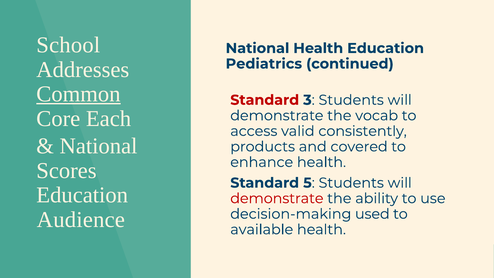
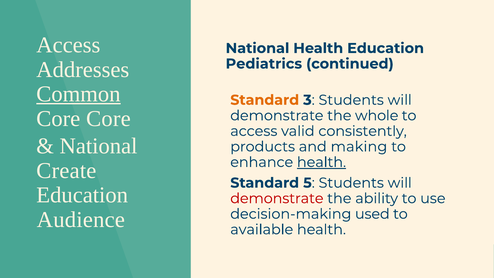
School at (68, 45): School -> Access
Standard at (265, 100) colour: red -> orange
Core Each: Each -> Core
vocab: vocab -> whole
covered: covered -> making
health at (322, 162) underline: none -> present
Scores: Scores -> Create
